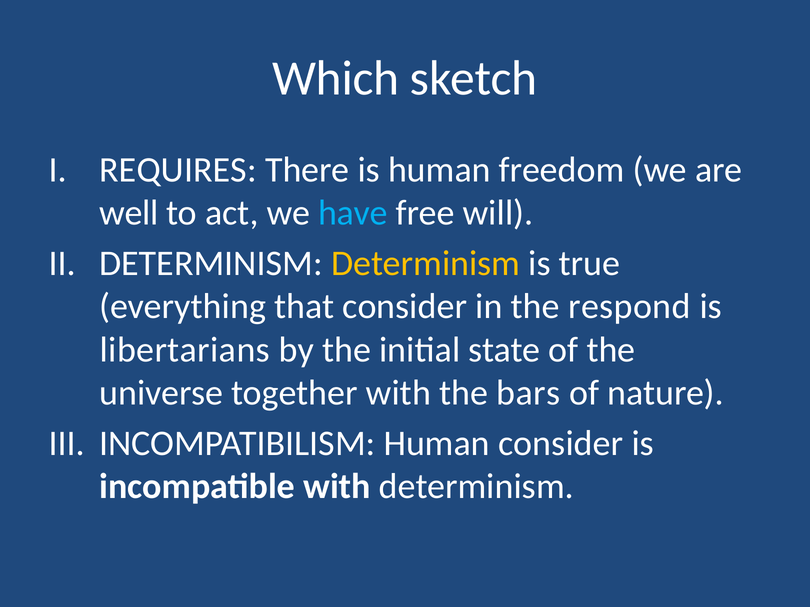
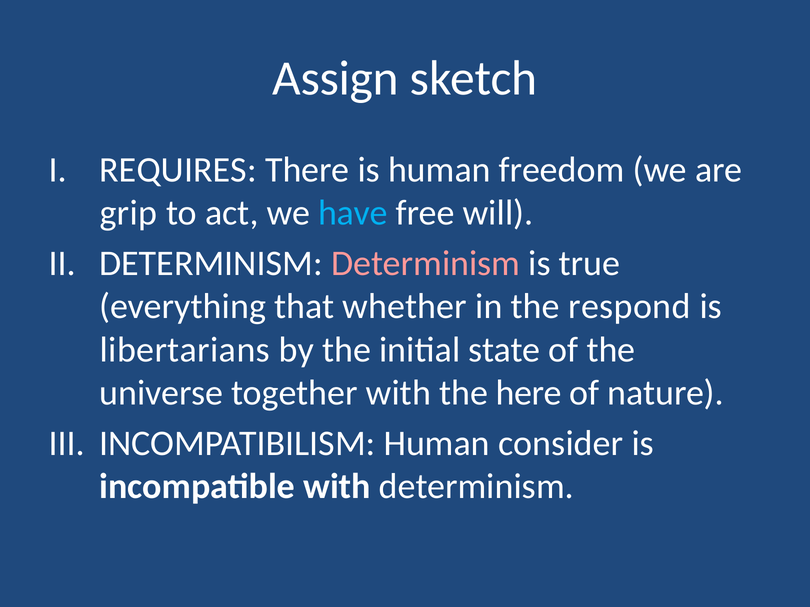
Which: Which -> Assign
well: well -> grip
Determinism at (426, 264) colour: yellow -> pink
that consider: consider -> whether
bars: bars -> here
